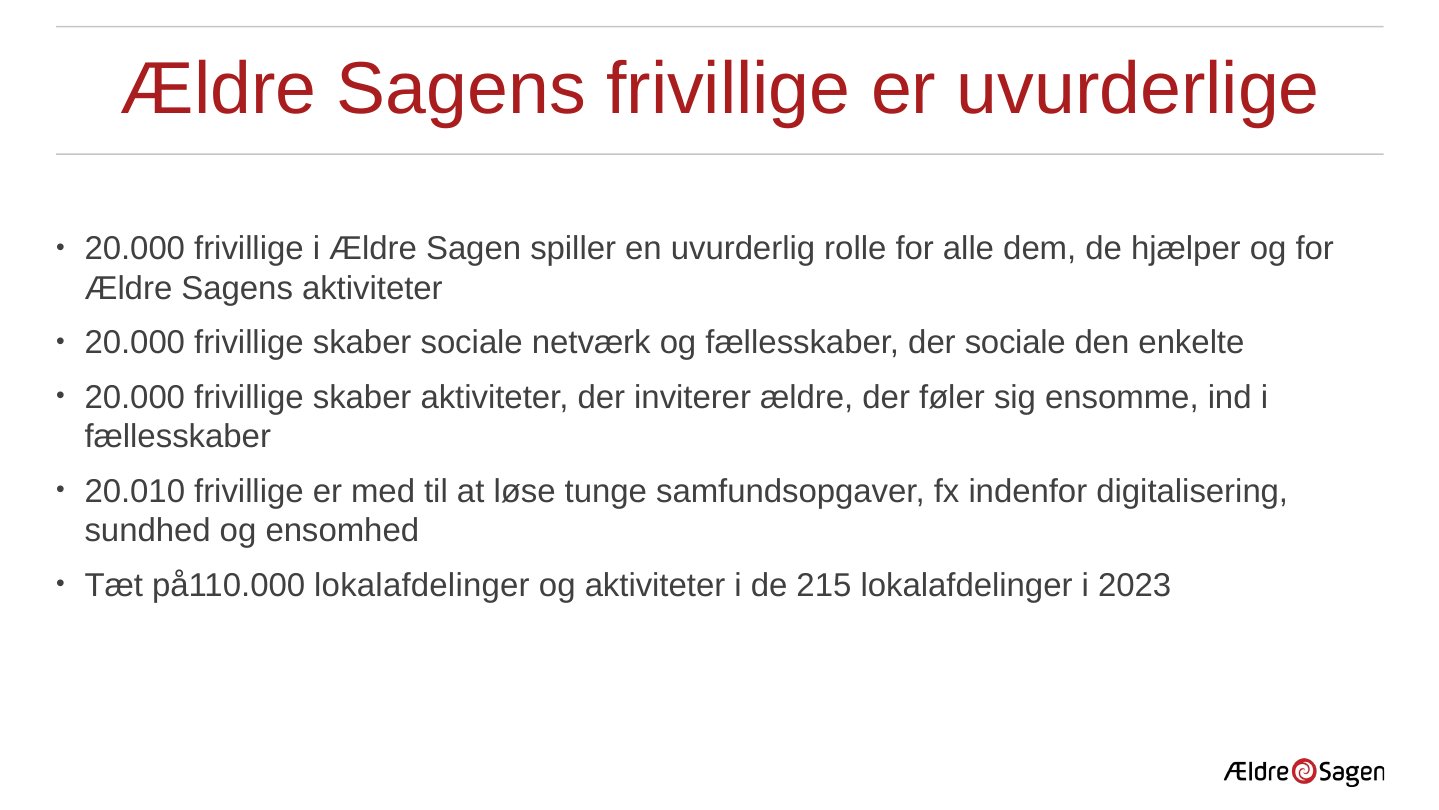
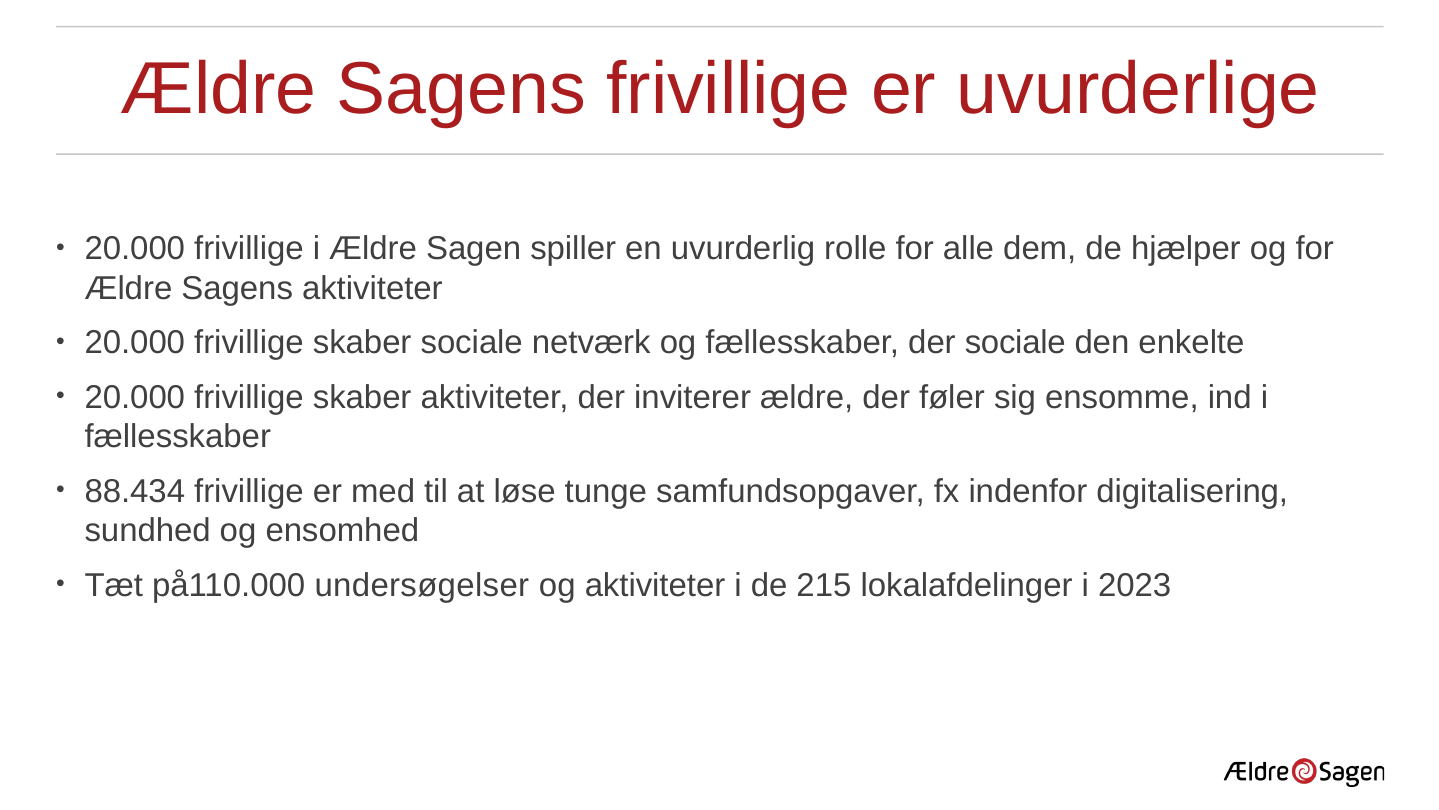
20.010: 20.010 -> 88.434
på110.000 lokalafdelinger: lokalafdelinger -> undersøgelser
